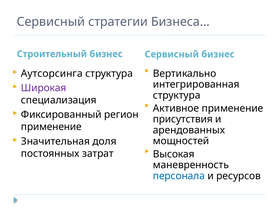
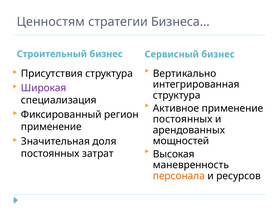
Сервисный at (51, 22): Сервисный -> Ценностям
Аутсорсинга: Аутсорсинга -> Присутствия
присутствия at (183, 119): присутствия -> постоянных
персонала colour: blue -> orange
